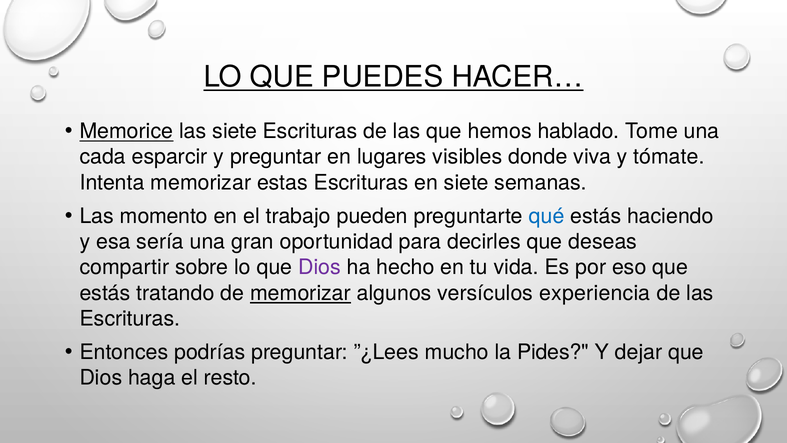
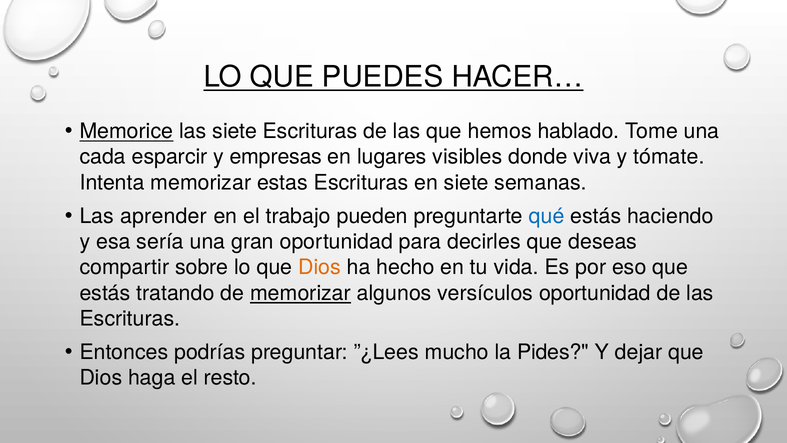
y preguntar: preguntar -> empresas
momento: momento -> aprender
Dios at (319, 267) colour: purple -> orange
versículos experiencia: experiencia -> oportunidad
